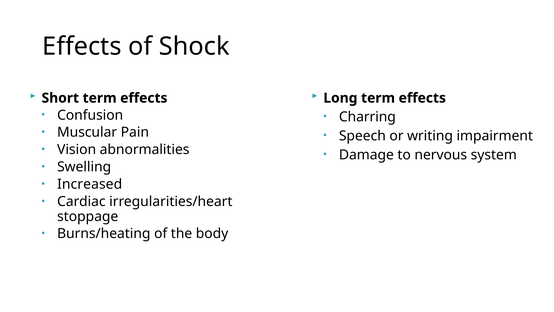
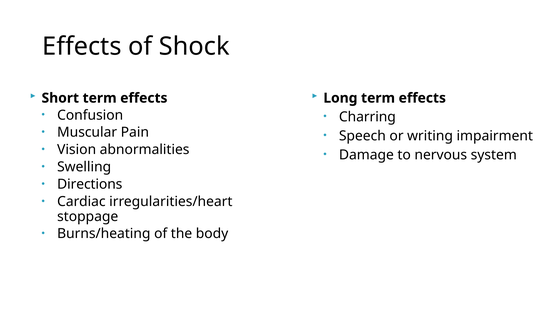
Increased: Increased -> Directions
